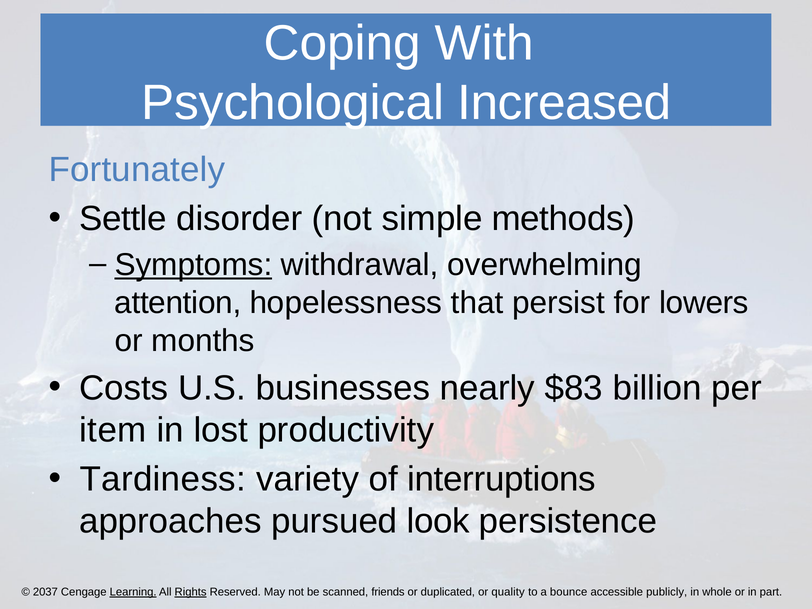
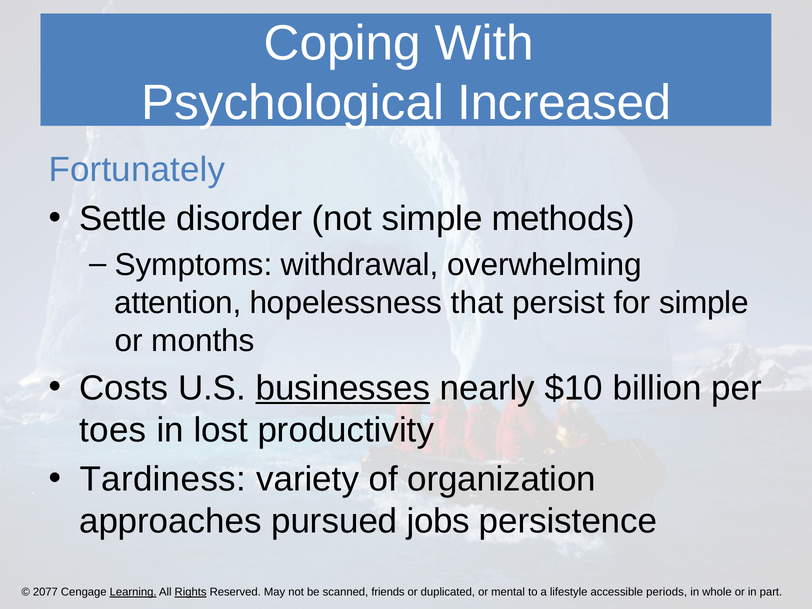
Symptoms underline: present -> none
for lowers: lowers -> simple
businesses underline: none -> present
$83: $83 -> $10
item: item -> toes
interruptions: interruptions -> organization
look: look -> jobs
2037: 2037 -> 2077
quality: quality -> mental
bounce: bounce -> lifestyle
publicly: publicly -> periods
